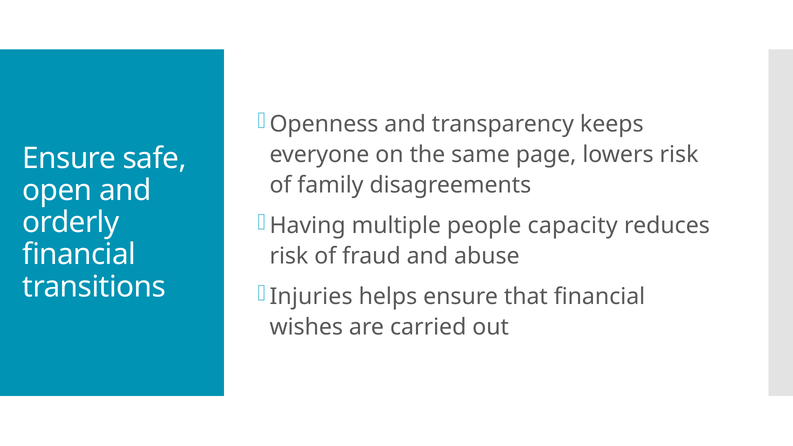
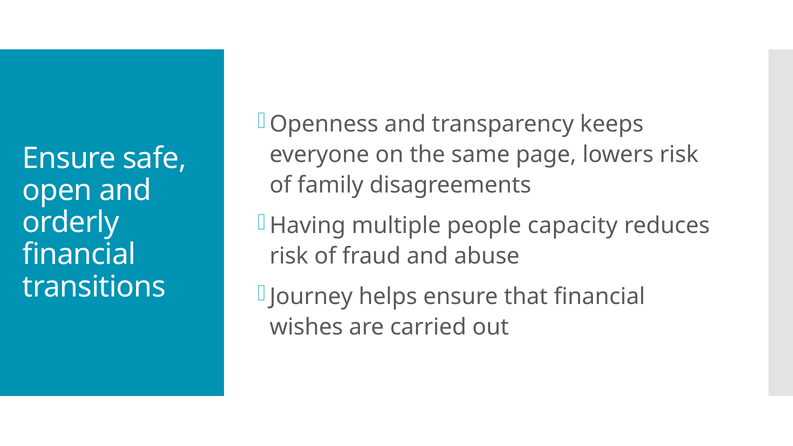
Injuries: Injuries -> Journey
